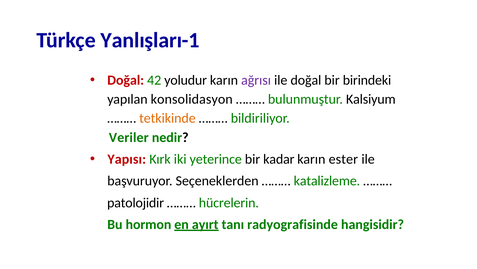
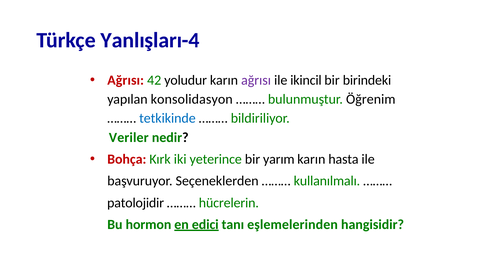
Yanlışları-1: Yanlışları-1 -> Yanlışları-4
Doğal at (126, 80): Doğal -> Ağrısı
ile doğal: doğal -> ikincil
Kalsiyum: Kalsiyum -> Öğrenim
tetkikinde colour: orange -> blue
Yapısı: Yapısı -> Bohça
kadar: kadar -> yarım
ester: ester -> hasta
katalizleme: katalizleme -> kullanılmalı
ayırt: ayırt -> edici
radyografisinde: radyografisinde -> eşlemelerinden
